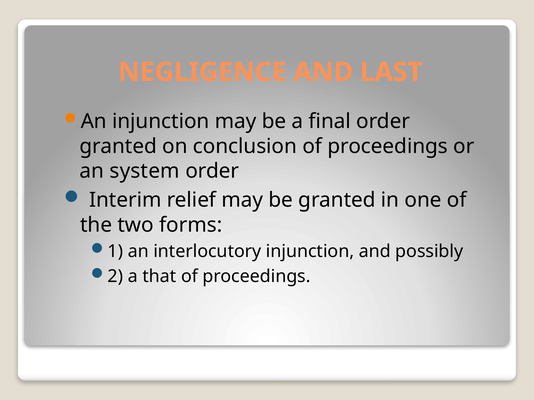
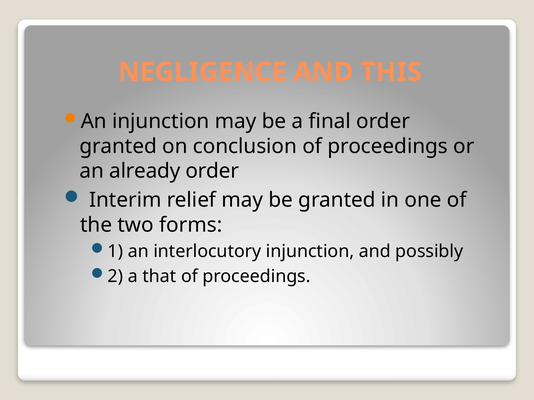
LAST: LAST -> THIS
system: system -> already
